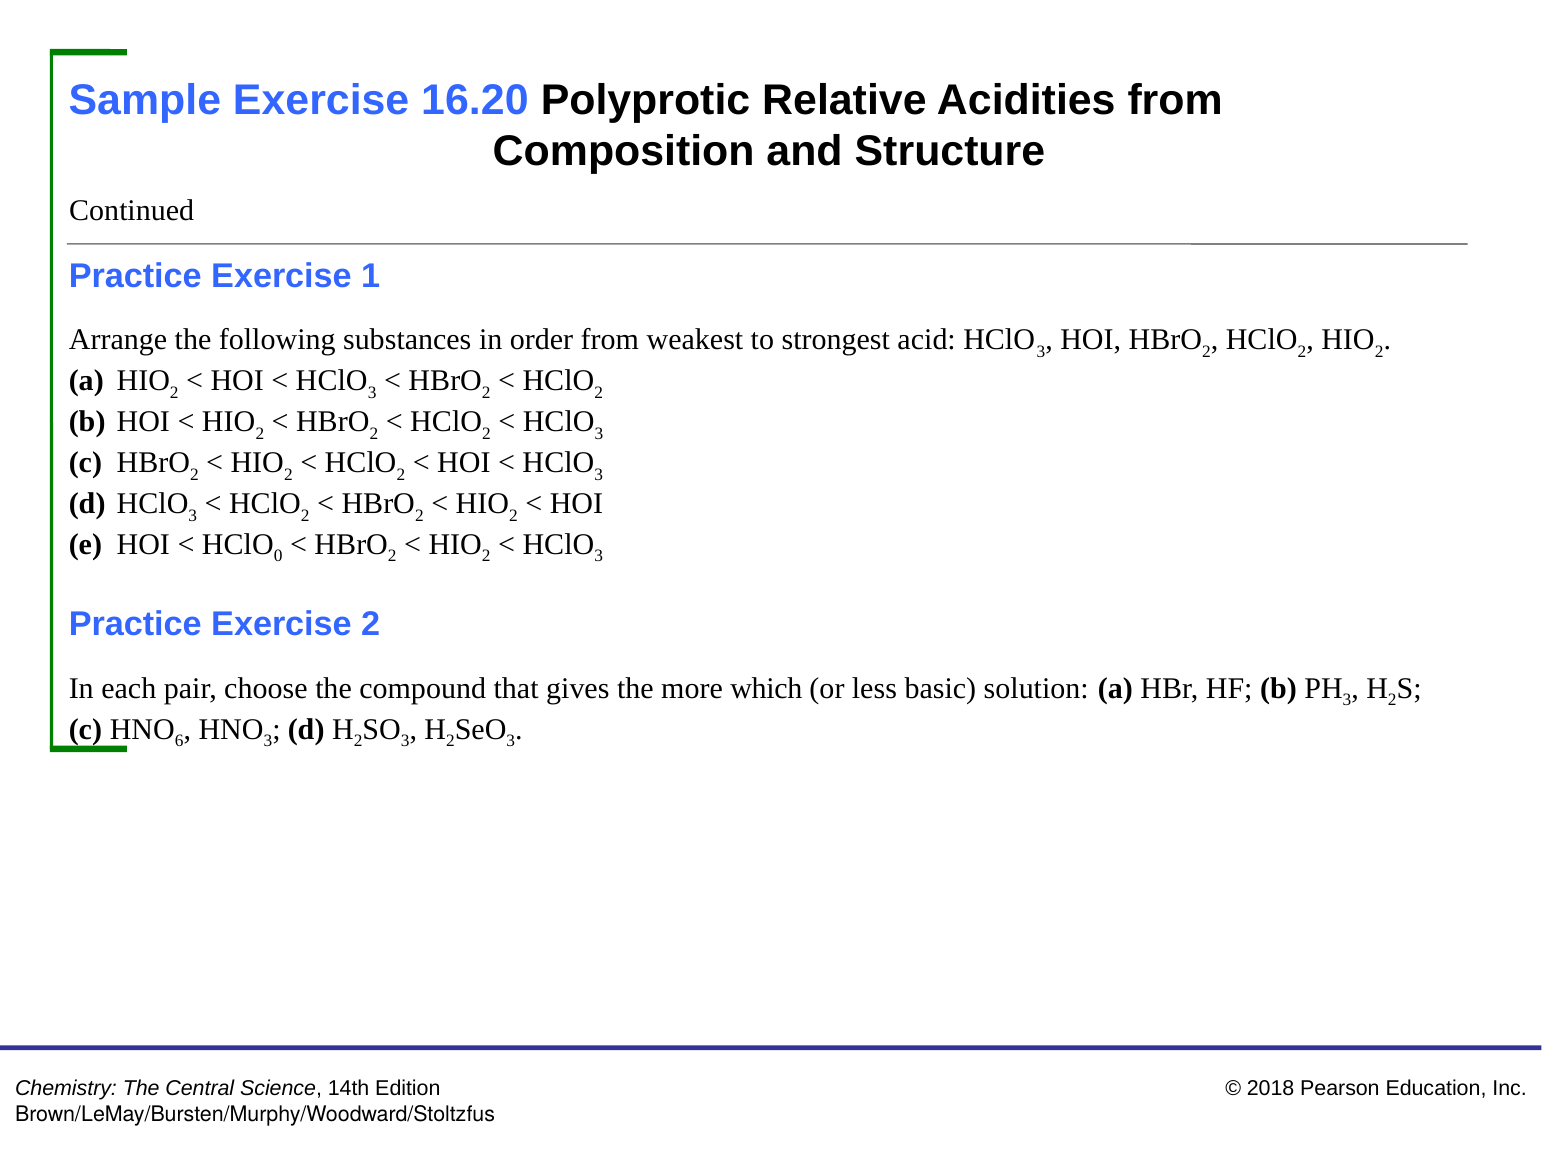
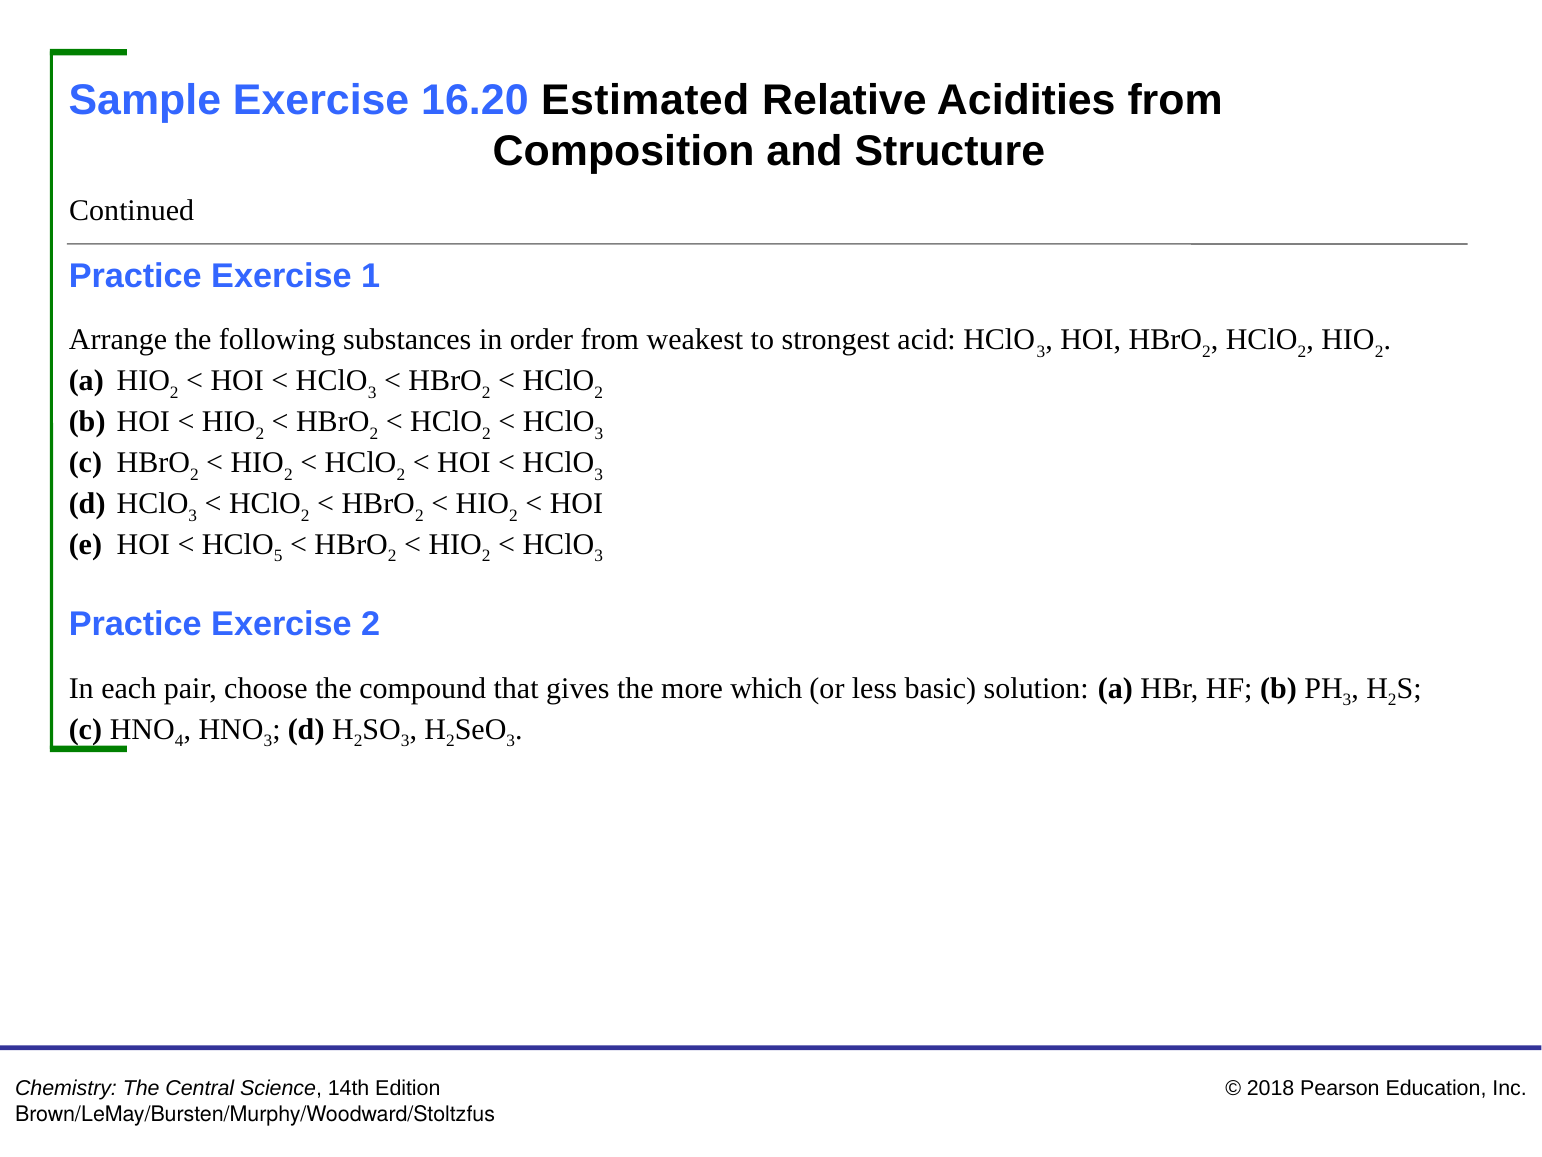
Polyprotic: Polyprotic -> Estimated
0: 0 -> 5
6: 6 -> 4
